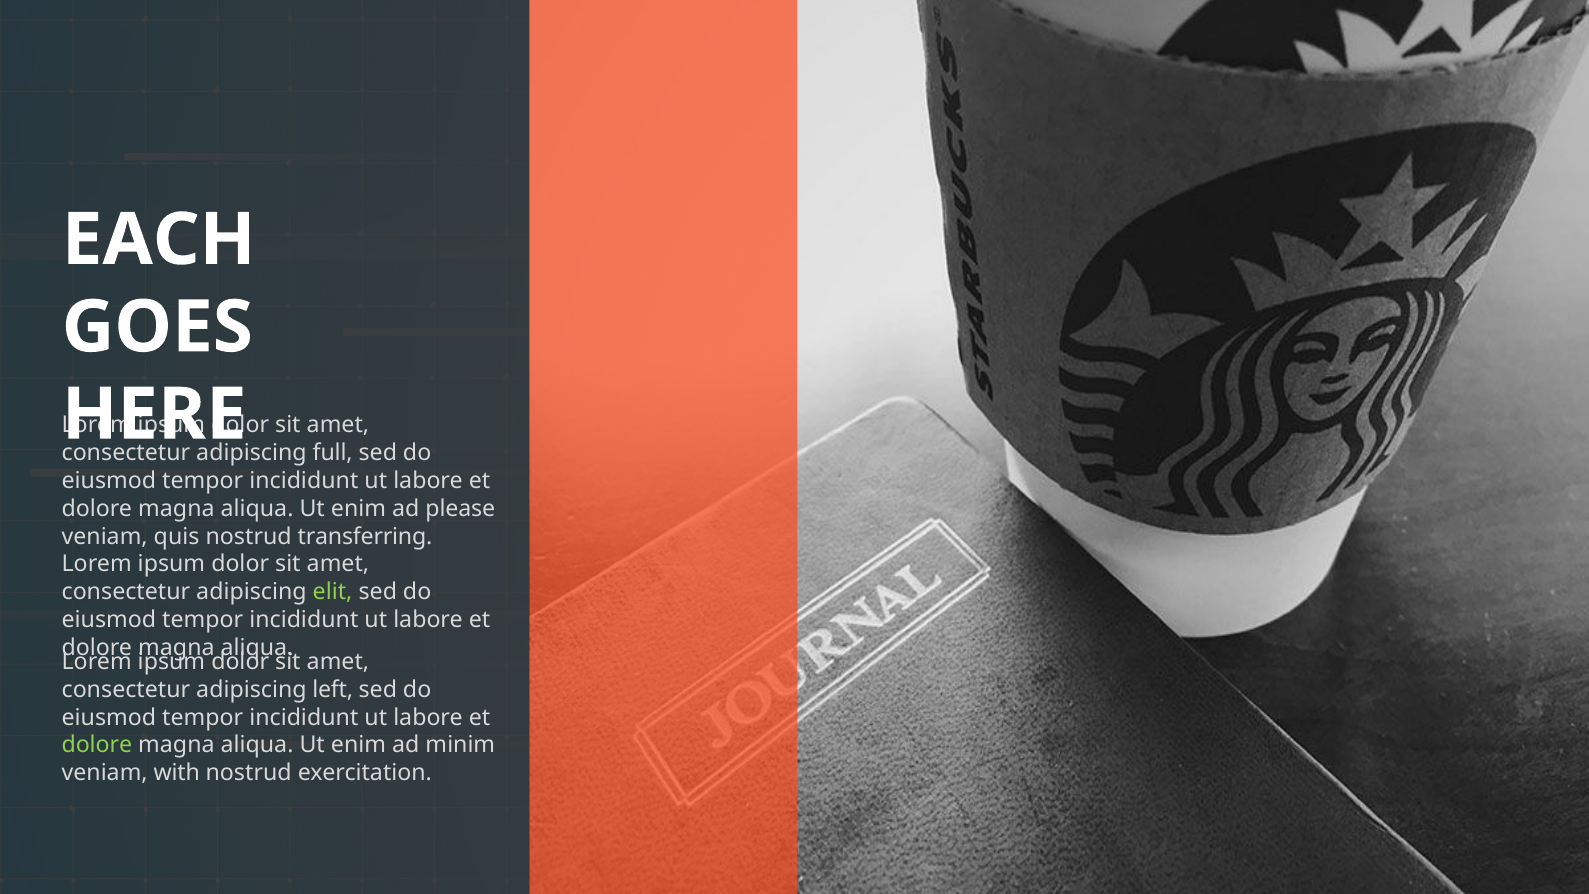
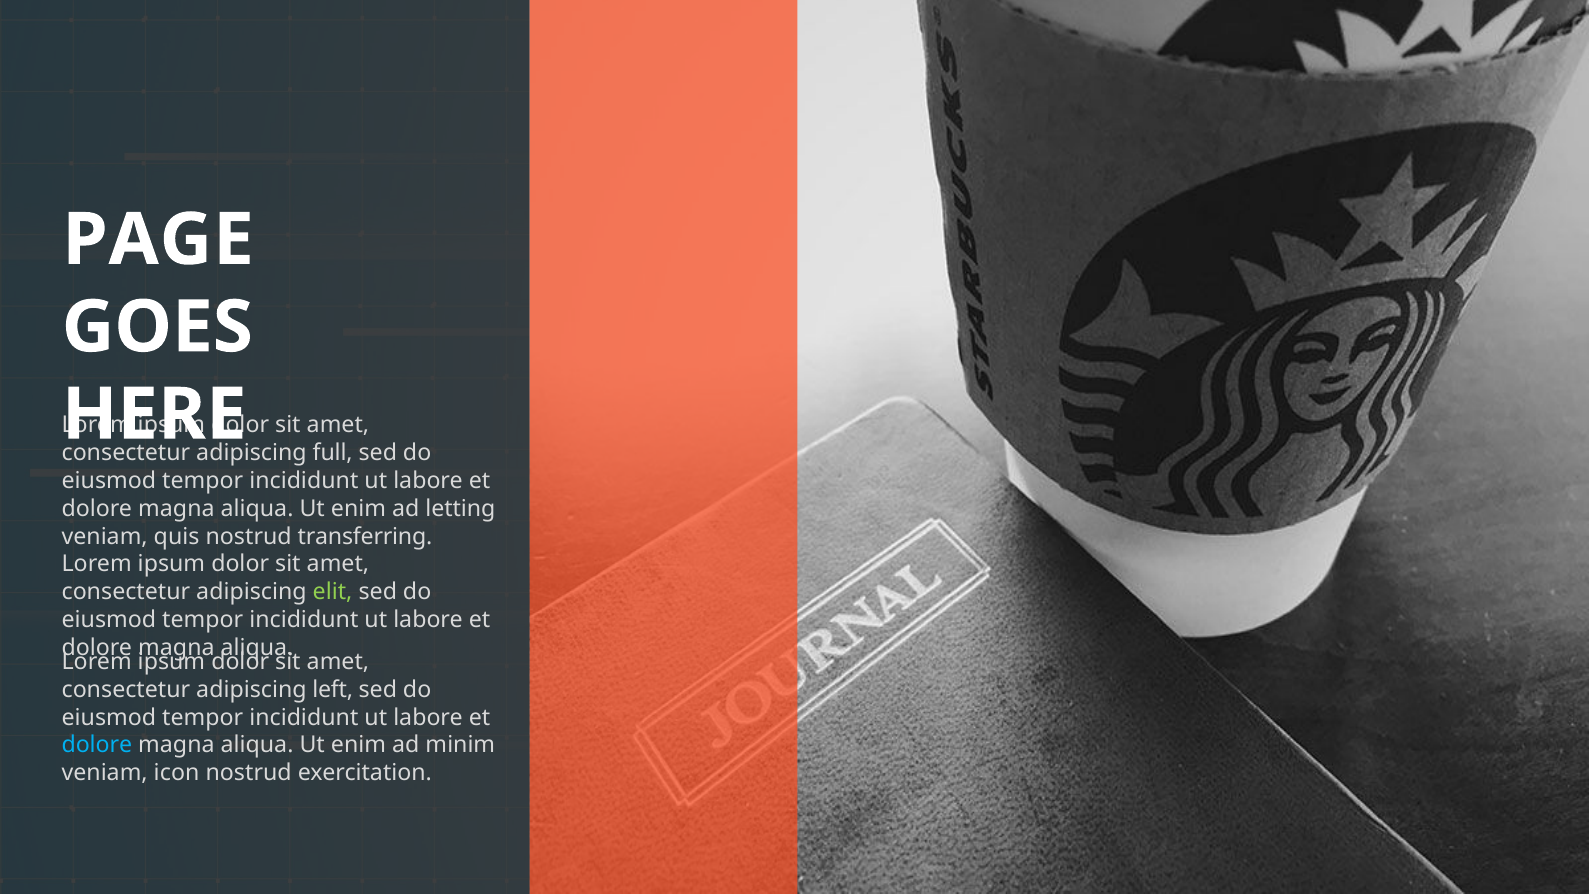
EACH: EACH -> PAGE
please: please -> letting
dolore at (97, 745) colour: light green -> light blue
with: with -> icon
